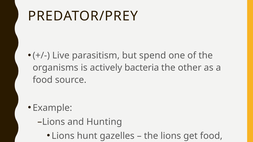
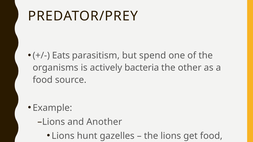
Live: Live -> Eats
Hunting: Hunting -> Another
